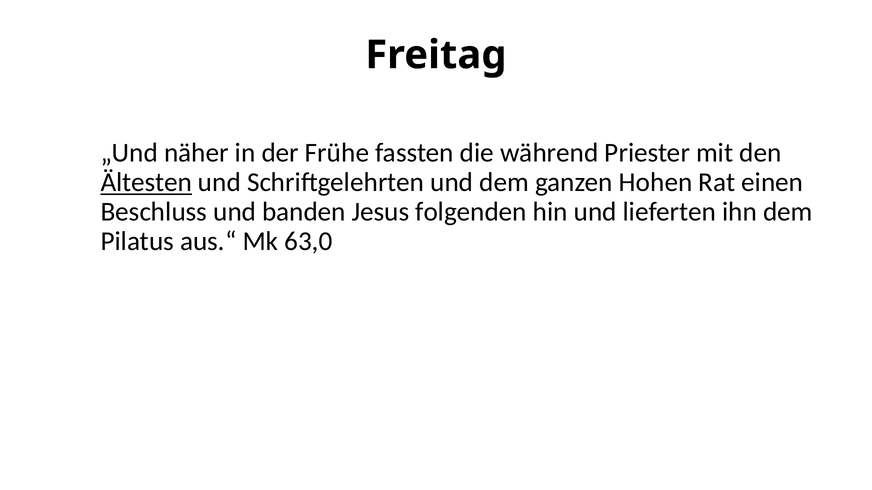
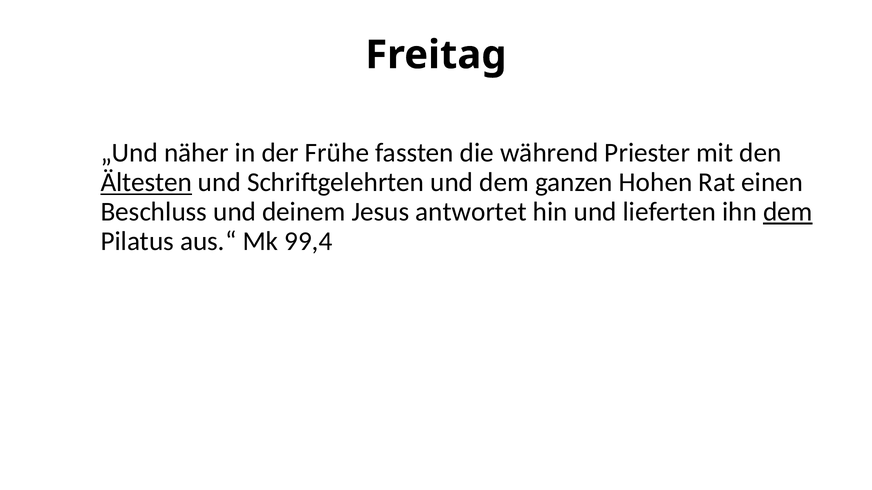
banden: banden -> deinem
folgenden: folgenden -> antwortet
dem at (788, 212) underline: none -> present
63,0: 63,0 -> 99,4
